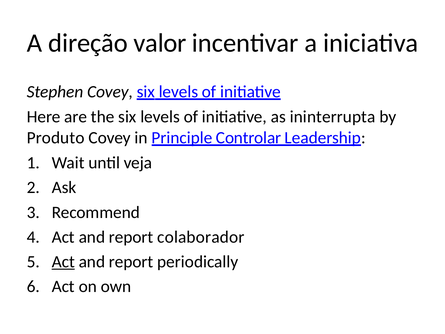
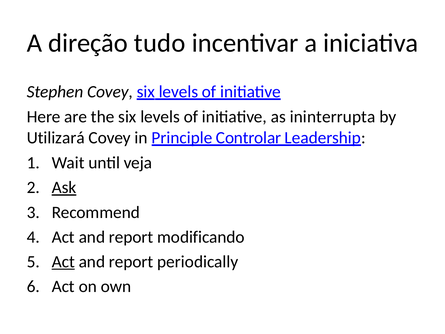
valor: valor -> tudo
Produto: Produto -> Utilizará
Ask underline: none -> present
colaborador: colaborador -> modificando
